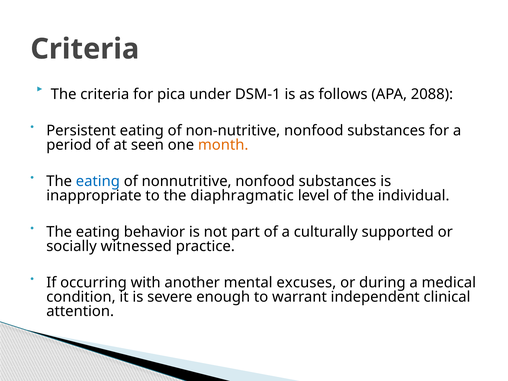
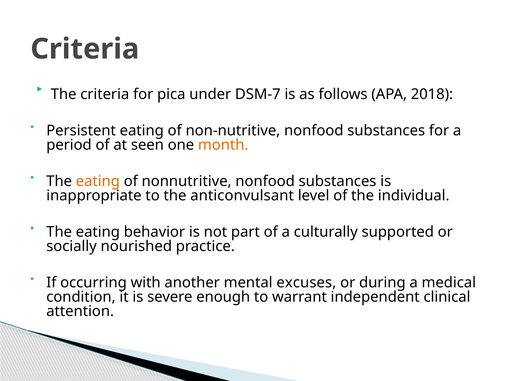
DSM-1: DSM-1 -> DSM-7
2088: 2088 -> 2018
eating at (98, 181) colour: blue -> orange
diaphragmatic: diaphragmatic -> anticonvulsant
witnessed: witnessed -> nourished
